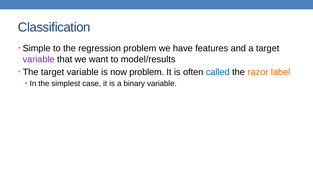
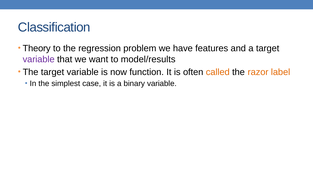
Simple: Simple -> Theory
now problem: problem -> function
called colour: blue -> orange
